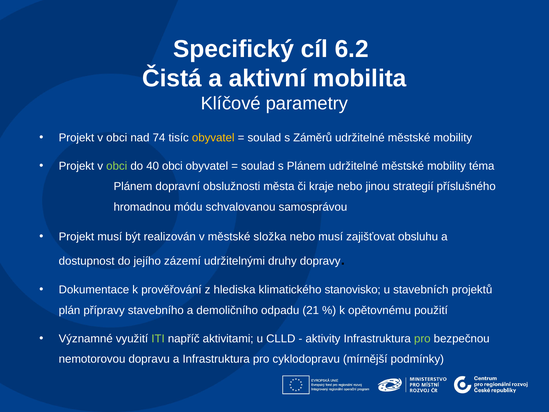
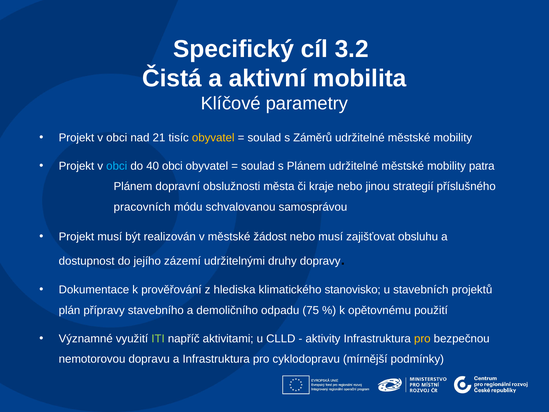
6.2: 6.2 -> 3.2
74: 74 -> 21
obci at (117, 166) colour: light green -> light blue
téma: téma -> patra
hromadnou: hromadnou -> pracovních
složka: složka -> žádost
21: 21 -> 75
pro at (422, 338) colour: light green -> yellow
